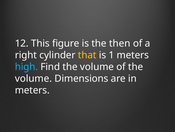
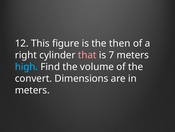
that colour: yellow -> pink
1: 1 -> 7
volume at (33, 78): volume -> convert
